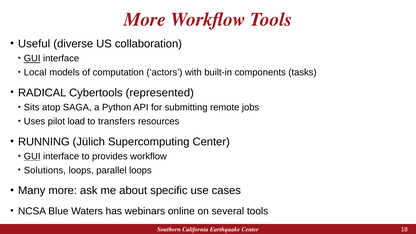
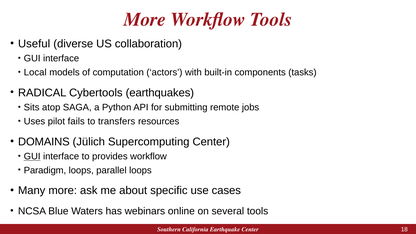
GUI at (32, 59) underline: present -> none
represented: represented -> earthquakes
load: load -> fails
RUNNING: RUNNING -> DOMAINS
Solutions: Solutions -> Paradigm
